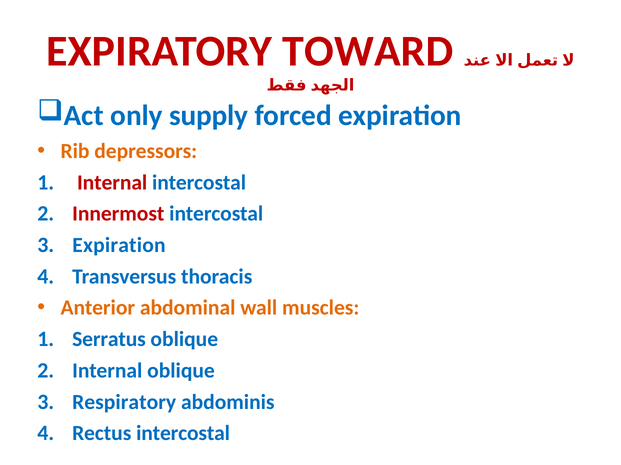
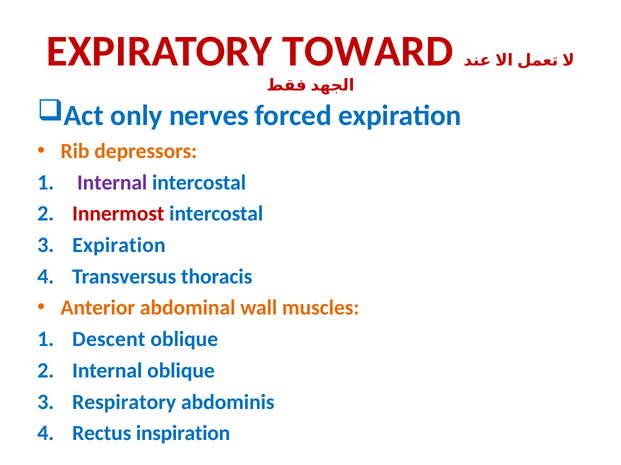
supply: supply -> nerves
Internal at (112, 183) colour: red -> purple
Serratus: Serratus -> Descent
Rectus intercostal: intercostal -> inspiration
